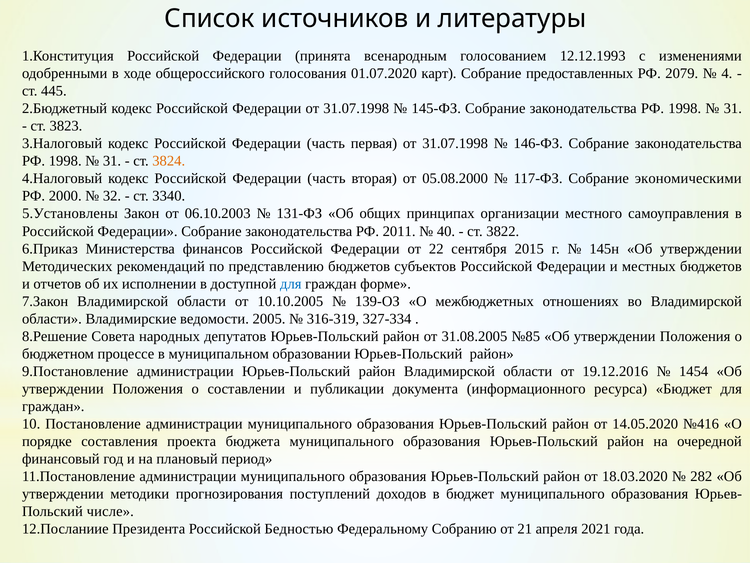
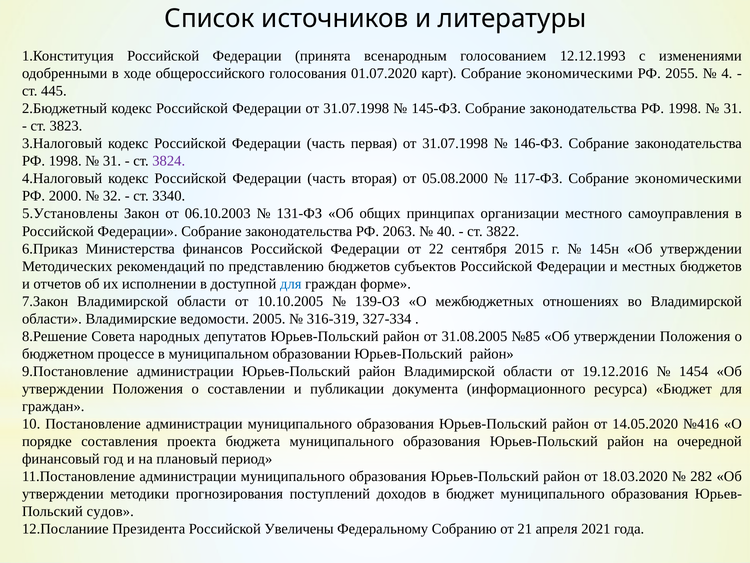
предоставленных at (580, 73): предоставленных -> экономическими
2079: 2079 -> 2055
3824 colour: orange -> purple
2011: 2011 -> 2063
числе: числе -> судов
Бедностью: Бедностью -> Увеличены
